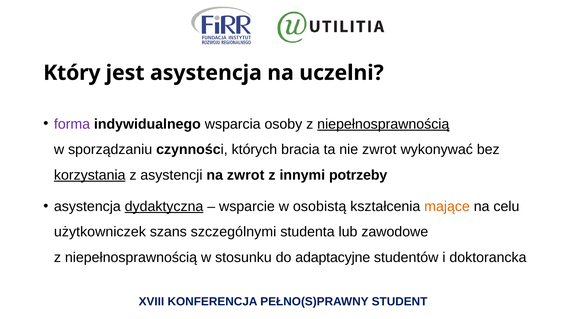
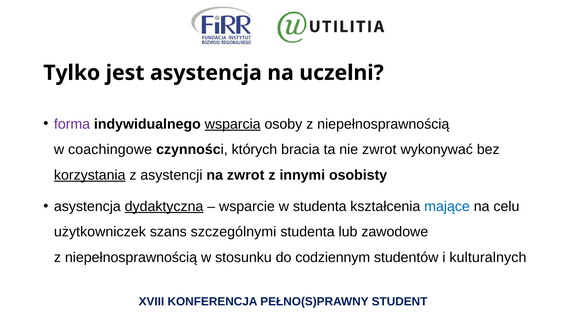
Który: Który -> Tylko
wsparcia underline: none -> present
niepełnosprawnością at (383, 124) underline: present -> none
sporządzaniu: sporządzaniu -> coachingowe
potrzeby: potrzeby -> osobisty
w osobistą: osobistą -> studenta
mające colour: orange -> blue
adaptacyjne: adaptacyjne -> codziennym
doktorancka: doktorancka -> kulturalnych
